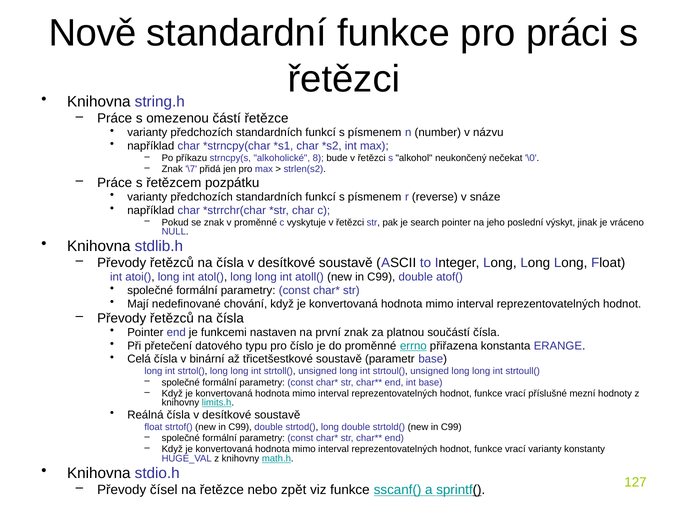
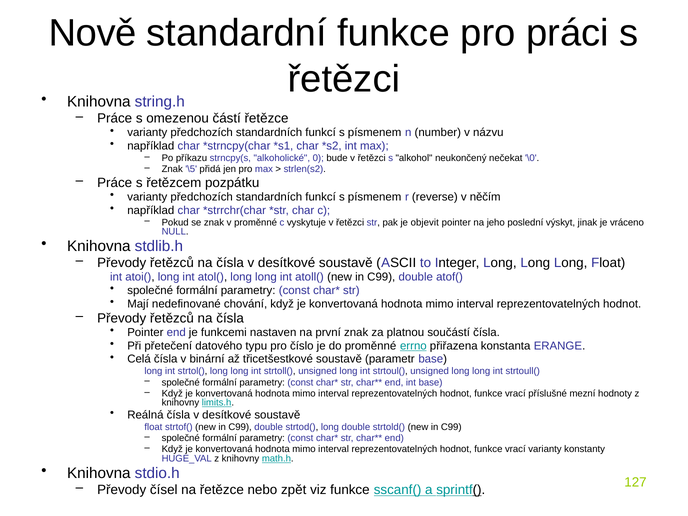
8: 8 -> 0
\7: \7 -> \5
snáze: snáze -> něčím
search: search -> objevit
